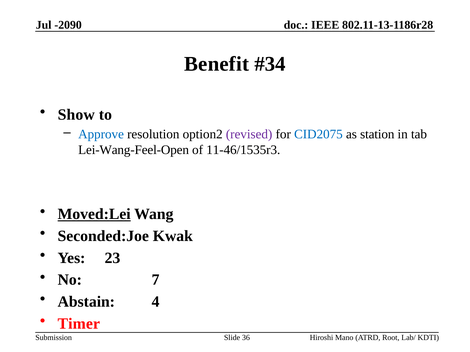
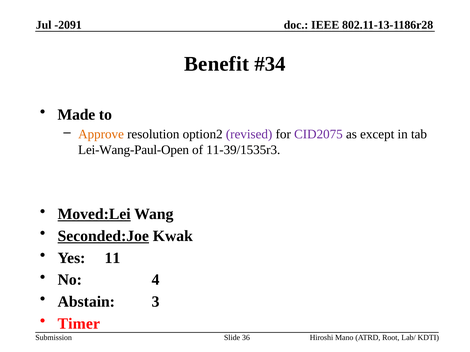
-2090: -2090 -> -2091
Show: Show -> Made
Approve colour: blue -> orange
CID2075 colour: blue -> purple
station: station -> except
Lei-Wang-Feel-Open: Lei-Wang-Feel-Open -> Lei-Wang-Paul-Open
11-46/1535r3: 11-46/1535r3 -> 11-39/1535r3
Seconded:Joe underline: none -> present
23: 23 -> 11
7: 7 -> 4
4: 4 -> 3
